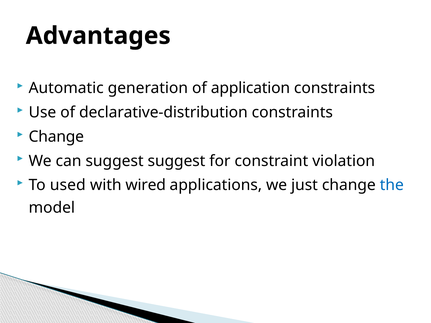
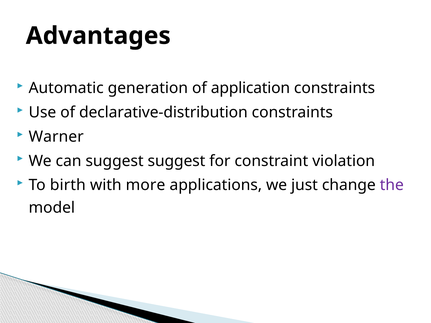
Change at (56, 137): Change -> Warner
used: used -> birth
wired: wired -> more
the colour: blue -> purple
